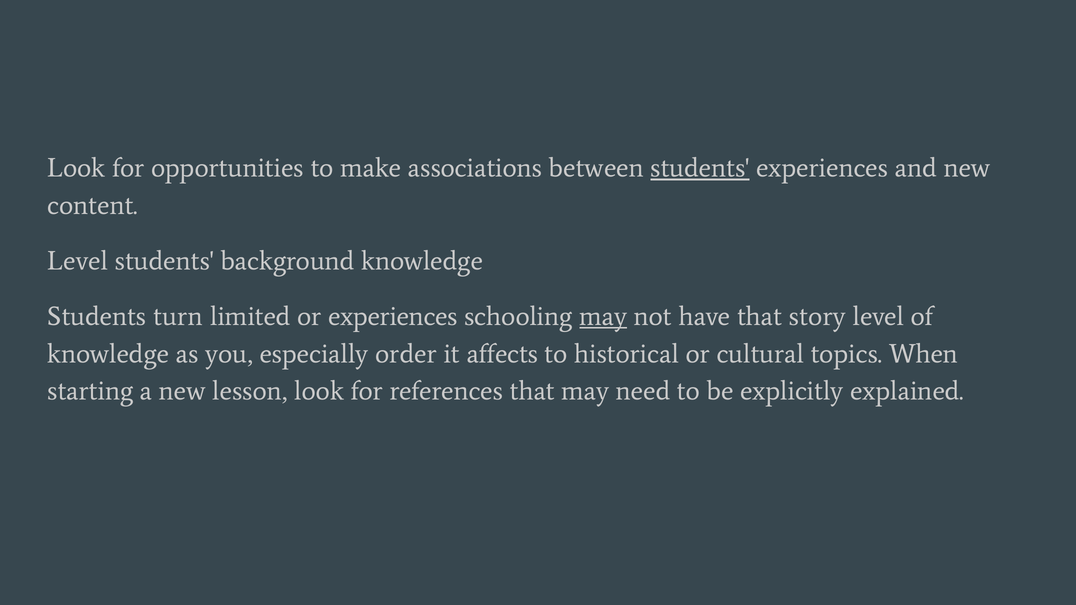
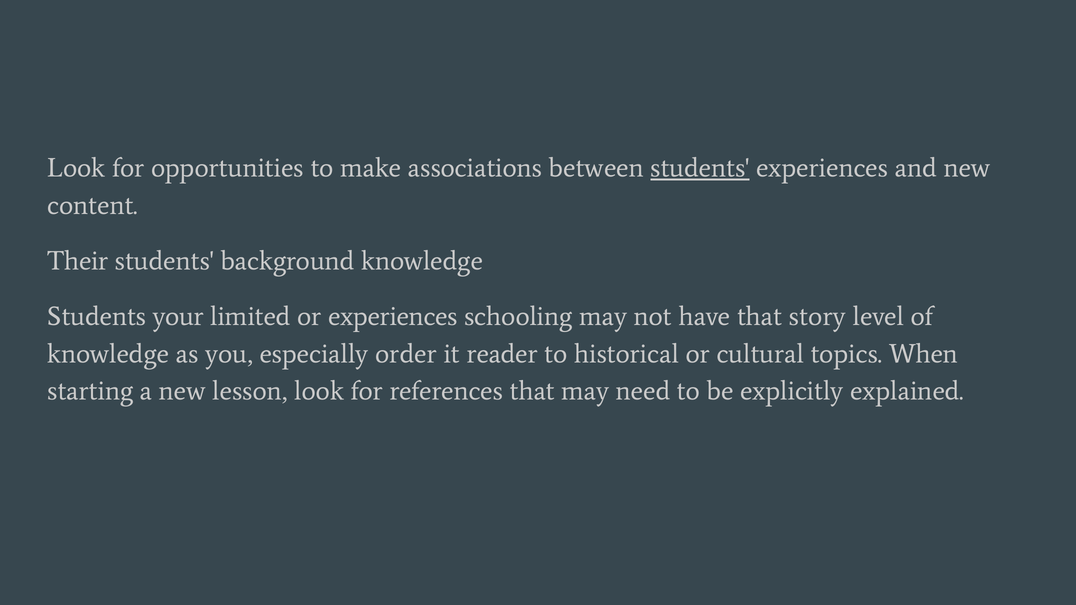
Level at (78, 261): Level -> Their
turn: turn -> your
may at (603, 316) underline: present -> none
affects: affects -> reader
